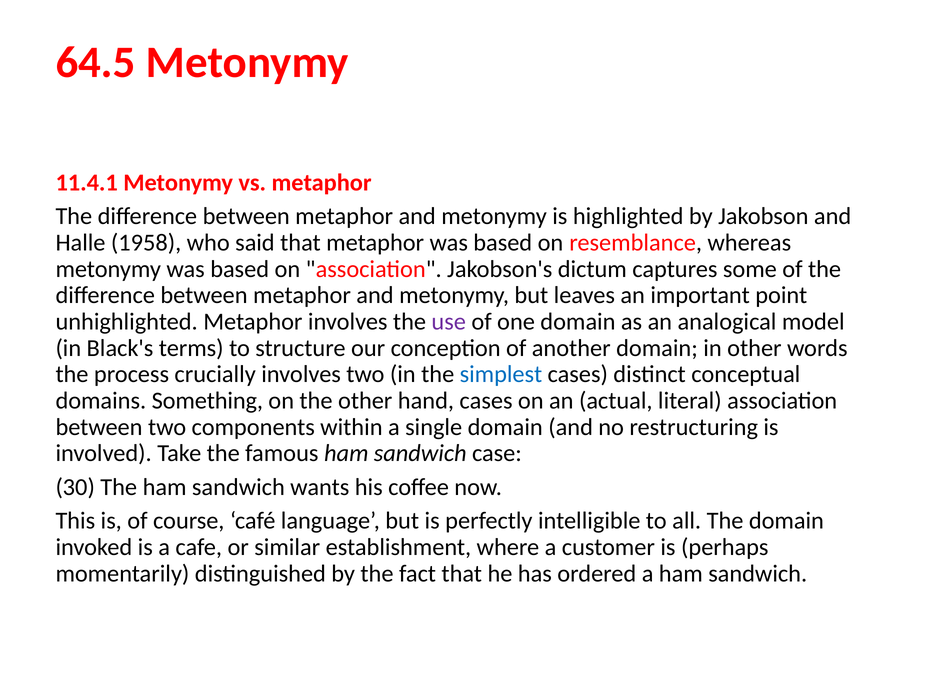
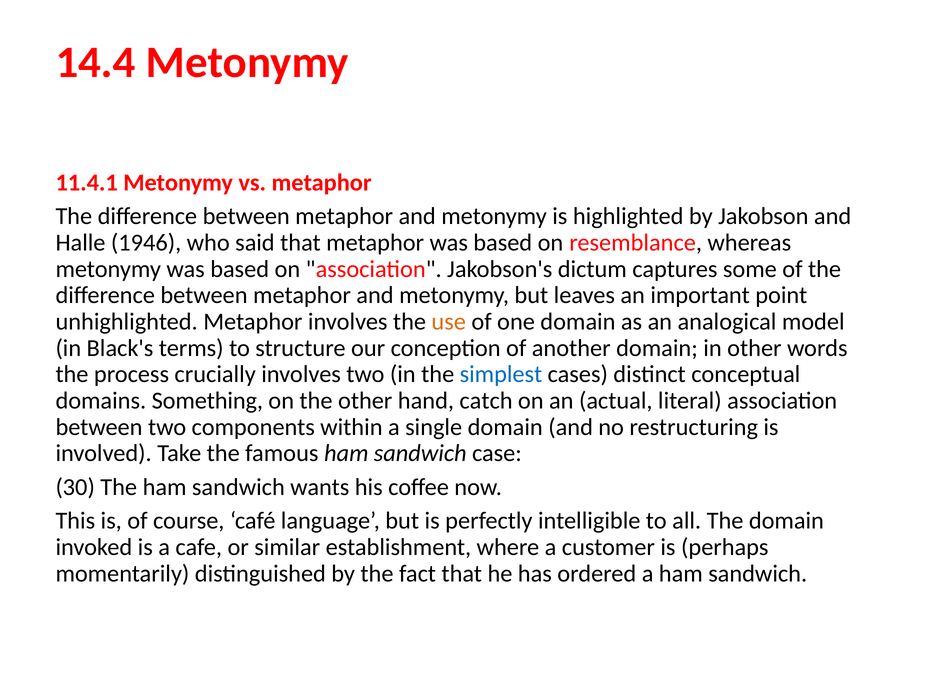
64.5: 64.5 -> 14.4
1958: 1958 -> 1946
use colour: purple -> orange
hand cases: cases -> catch
